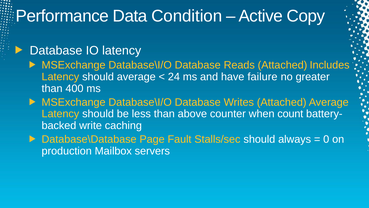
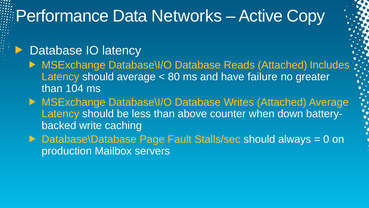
Condition: Condition -> Networks
24: 24 -> 80
400: 400 -> 104
count: count -> down
